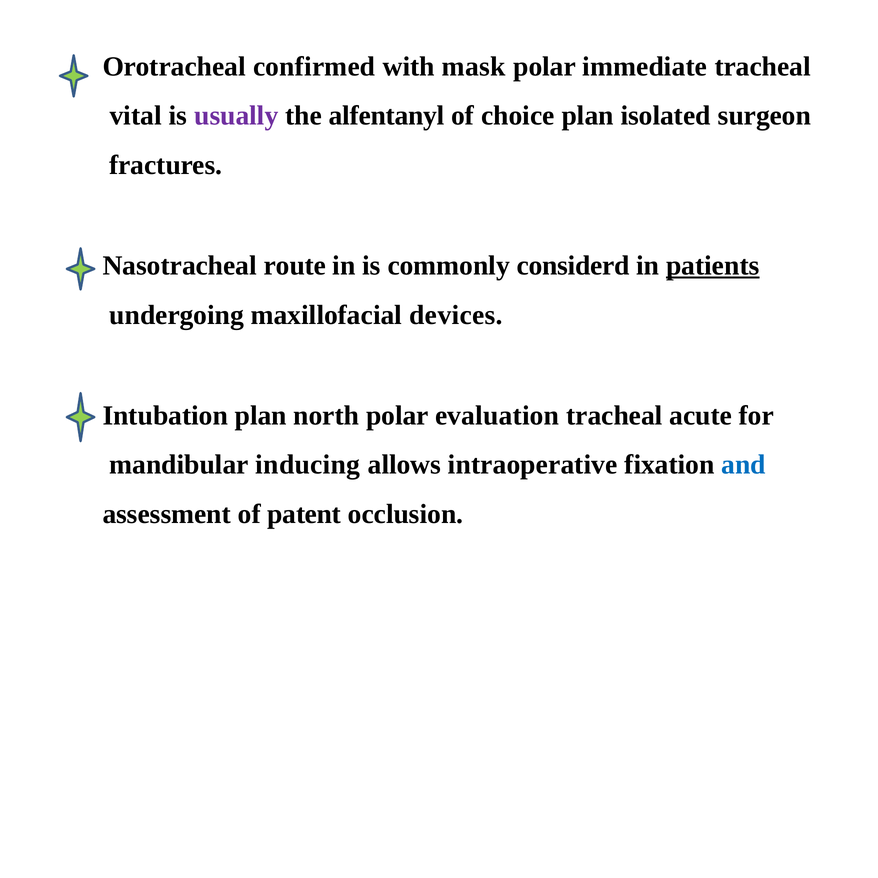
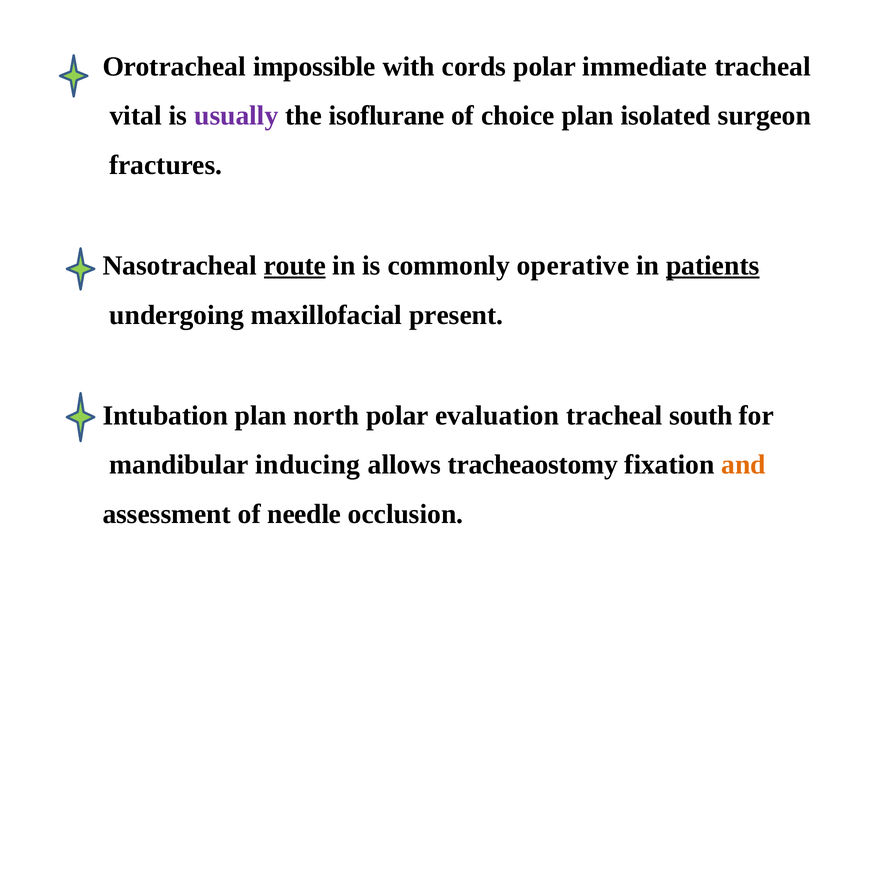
confirmed: confirmed -> impossible
mask: mask -> cords
alfentanyl: alfentanyl -> isoflurane
route underline: none -> present
considerd: considerd -> operative
devices: devices -> present
acute: acute -> south
intraoperative: intraoperative -> tracheaostomy
and colour: blue -> orange
patent: patent -> needle
